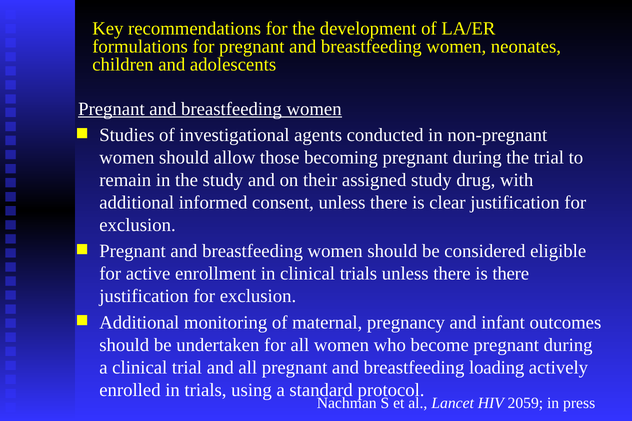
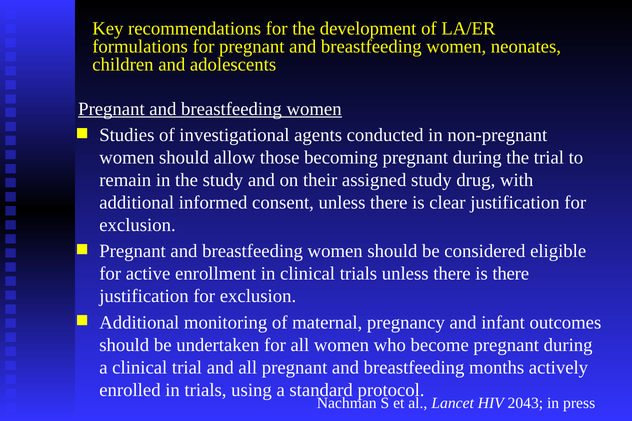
loading: loading -> months
2059: 2059 -> 2043
